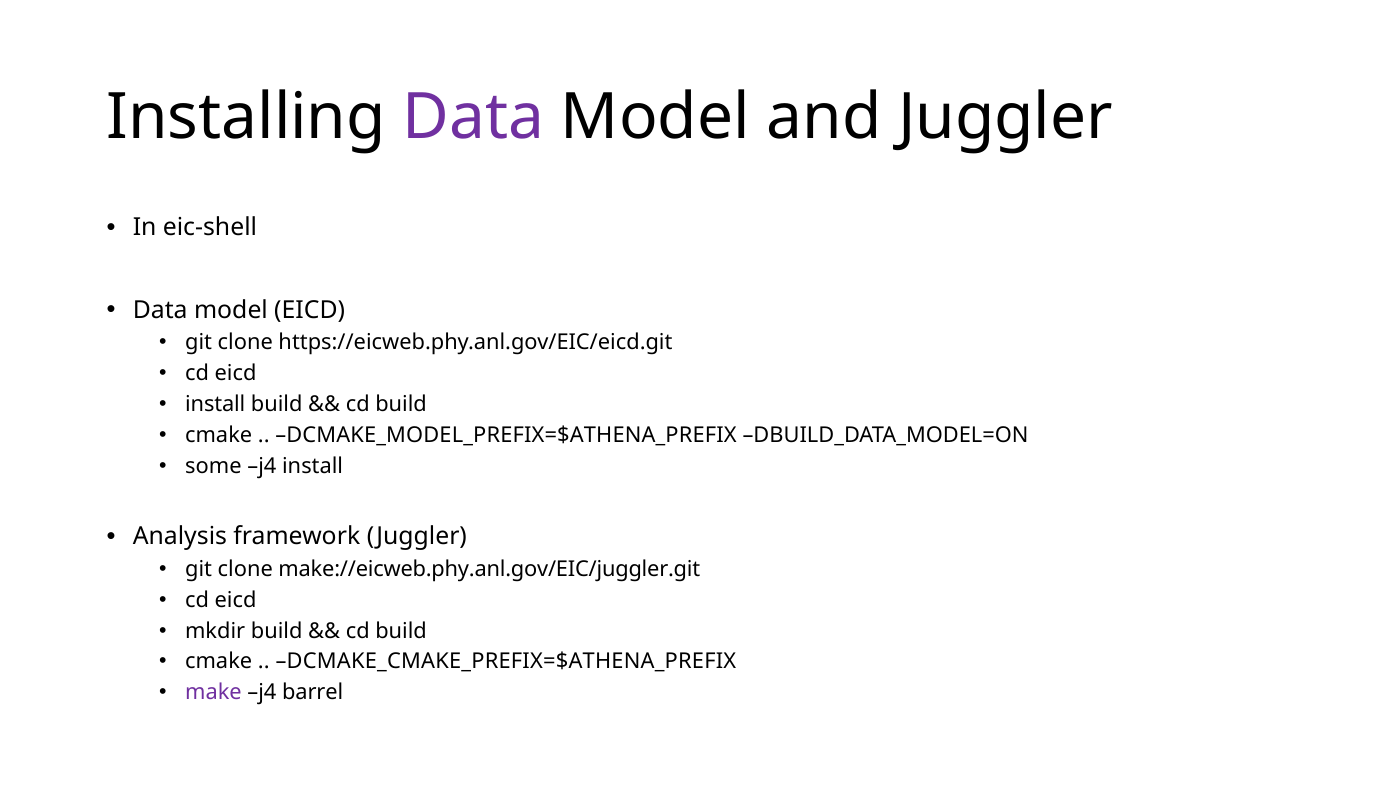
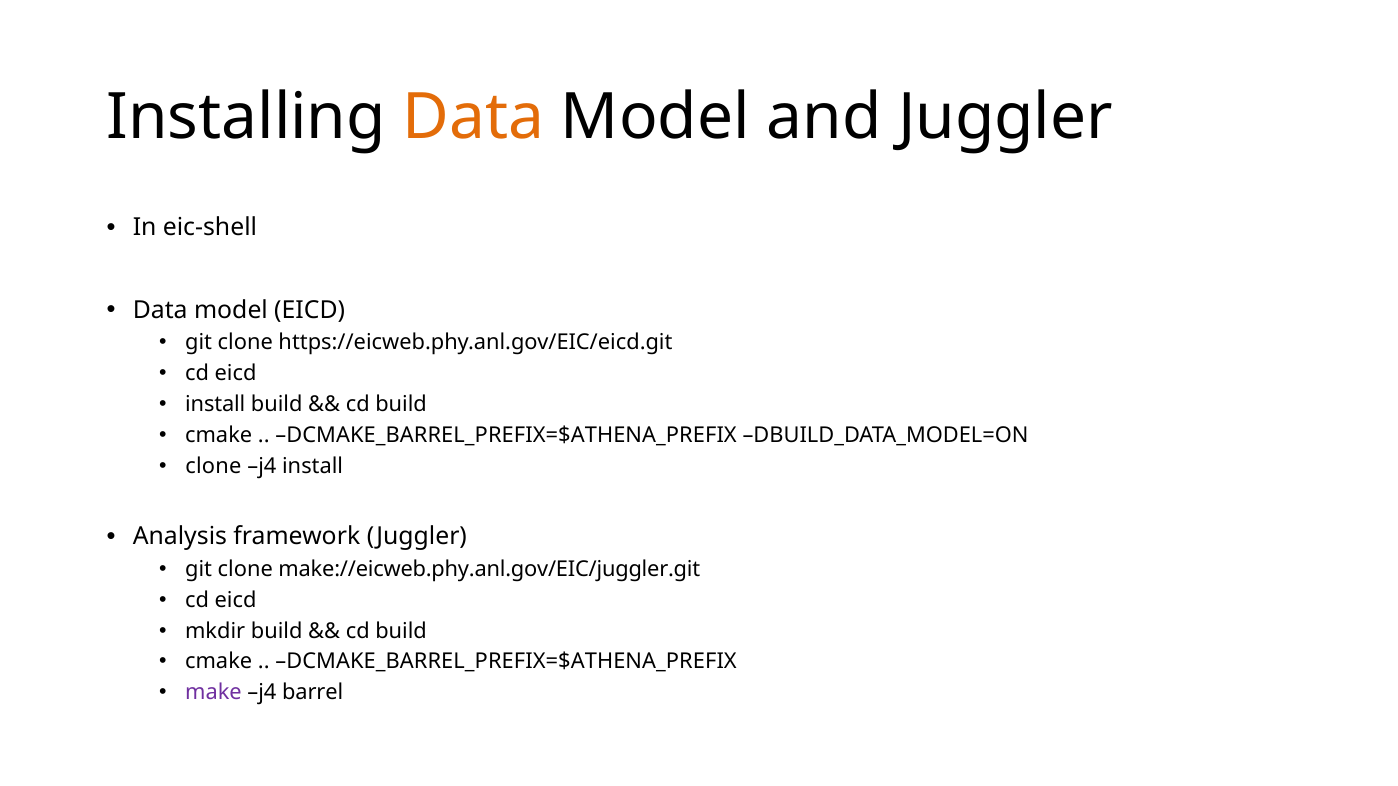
Data at (473, 117) colour: purple -> orange
DCMAKE_MODEL_PREFIX=$ATHENA_PREFIX at (506, 436): DCMAKE_MODEL_PREFIX=$ATHENA_PREFIX -> DCMAKE_BARREL_PREFIX=$ATHENA_PREFIX
some at (213, 466): some -> clone
DCMAKE_CMAKE_PREFIX=$ATHENA_PREFIX at (506, 662): DCMAKE_CMAKE_PREFIX=$ATHENA_PREFIX -> DCMAKE_BARREL_PREFIX=$ATHENA_PREFIX
